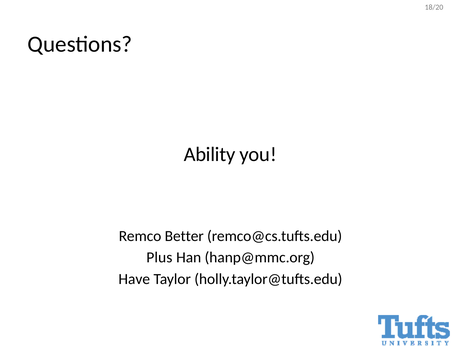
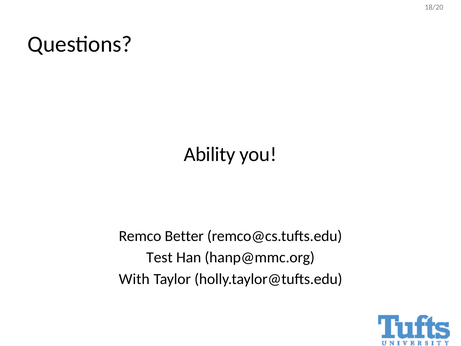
Plus: Plus -> Test
Have: Have -> With
